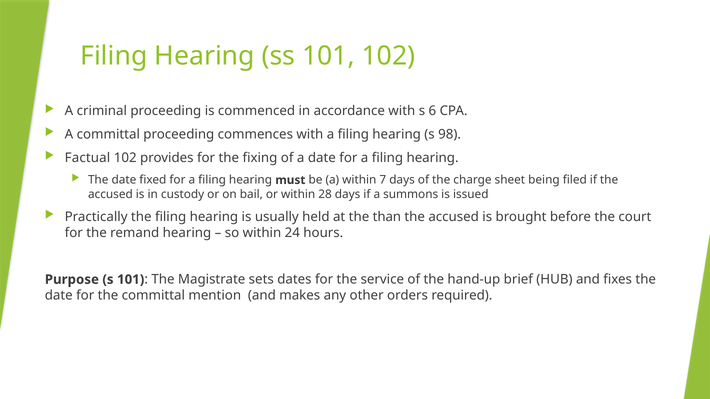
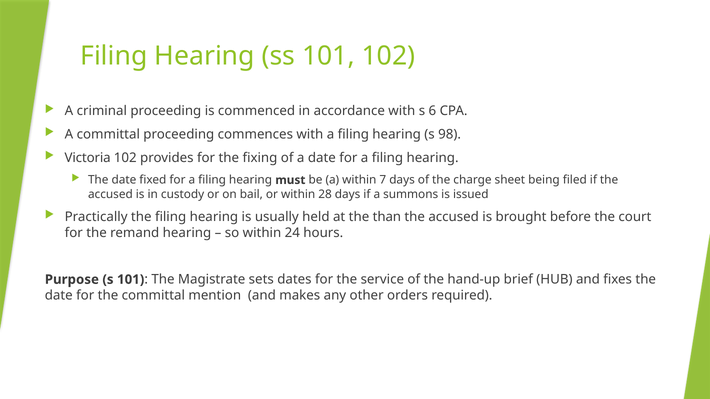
Factual: Factual -> Victoria
